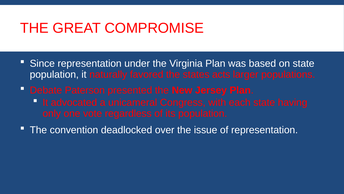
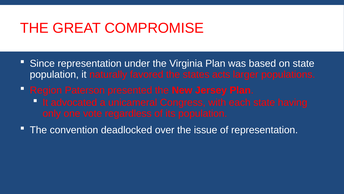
Debate: Debate -> Region
